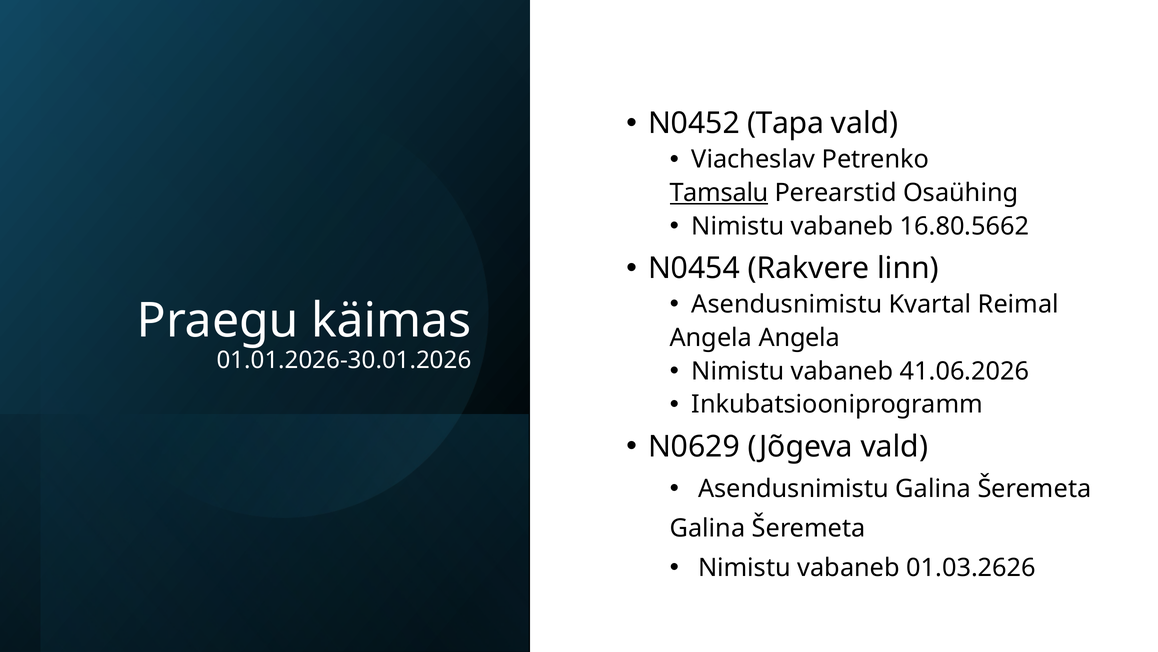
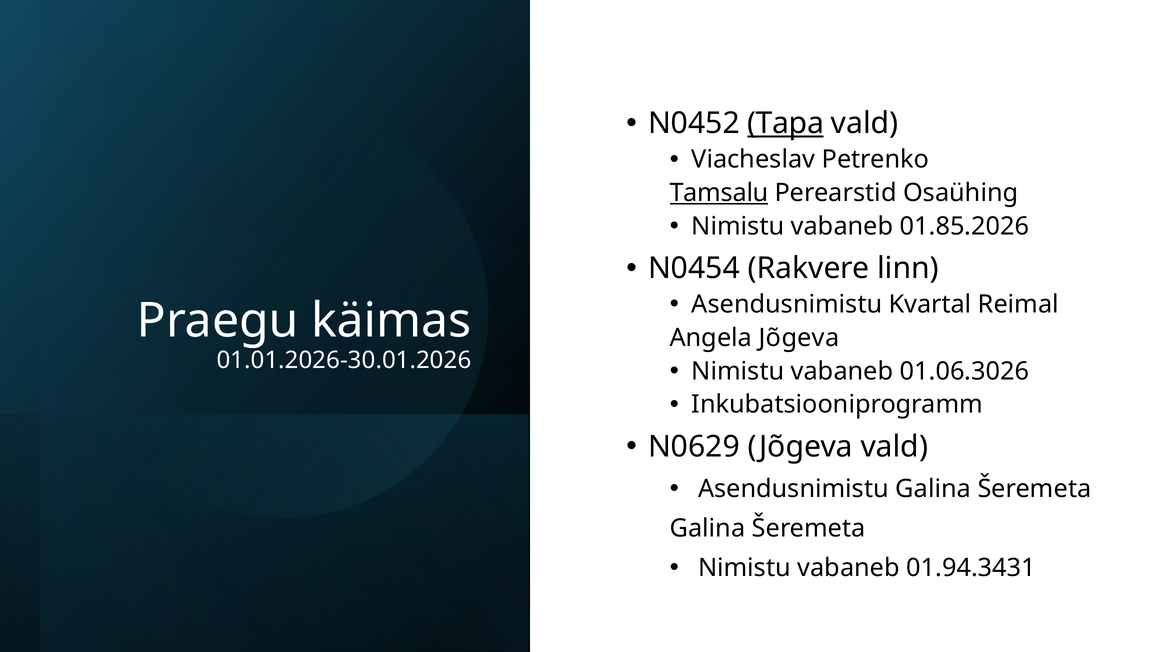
Tapa underline: none -> present
16.80.5662: 16.80.5662 -> 01.85.2026
Angela Angela: Angela -> Jõgeva
41.06.2026: 41.06.2026 -> 01.06.3026
01.03.2626: 01.03.2626 -> 01.94.3431
